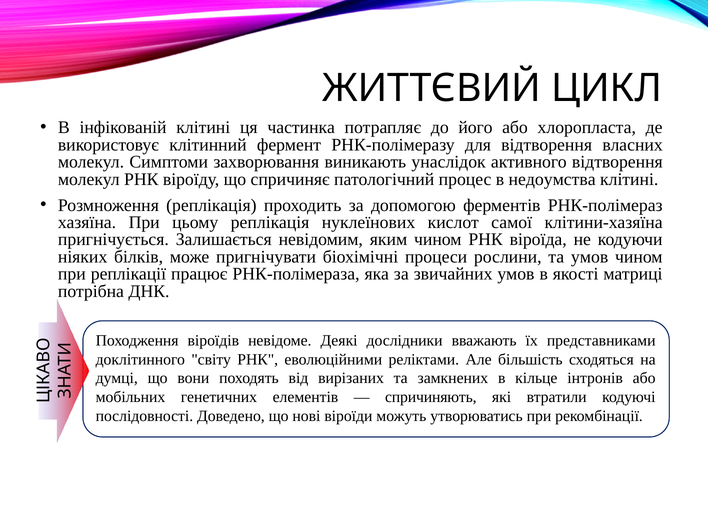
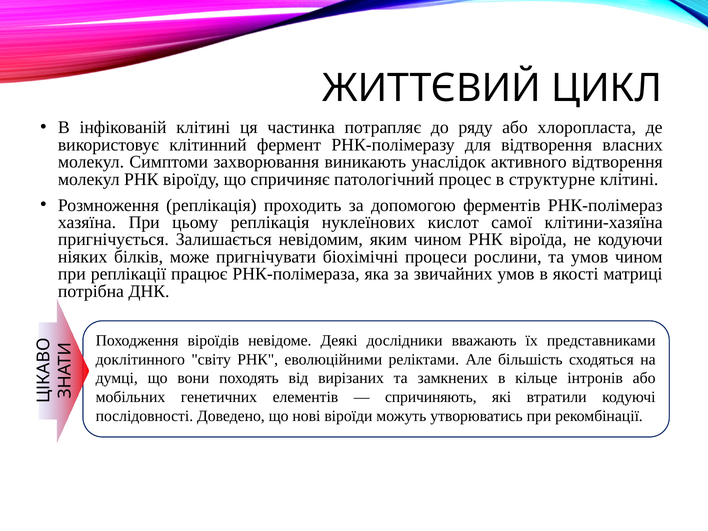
його: його -> ряду
недоумства: недоумства -> структурне
